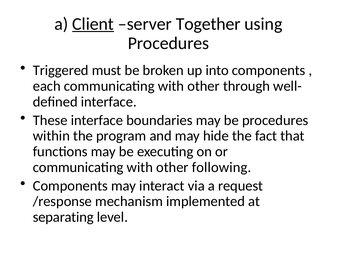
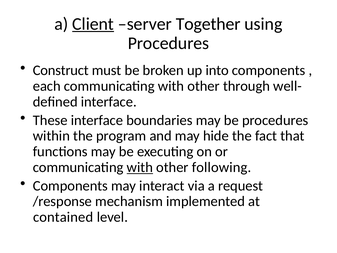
Triggered: Triggered -> Construct
with at (140, 167) underline: none -> present
separating: separating -> contained
